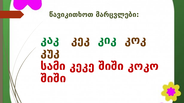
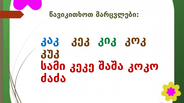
კაკ colour: green -> blue
კეკე შიში: შიში -> შაშა
შიში at (53, 79): შიში -> ძაძა
